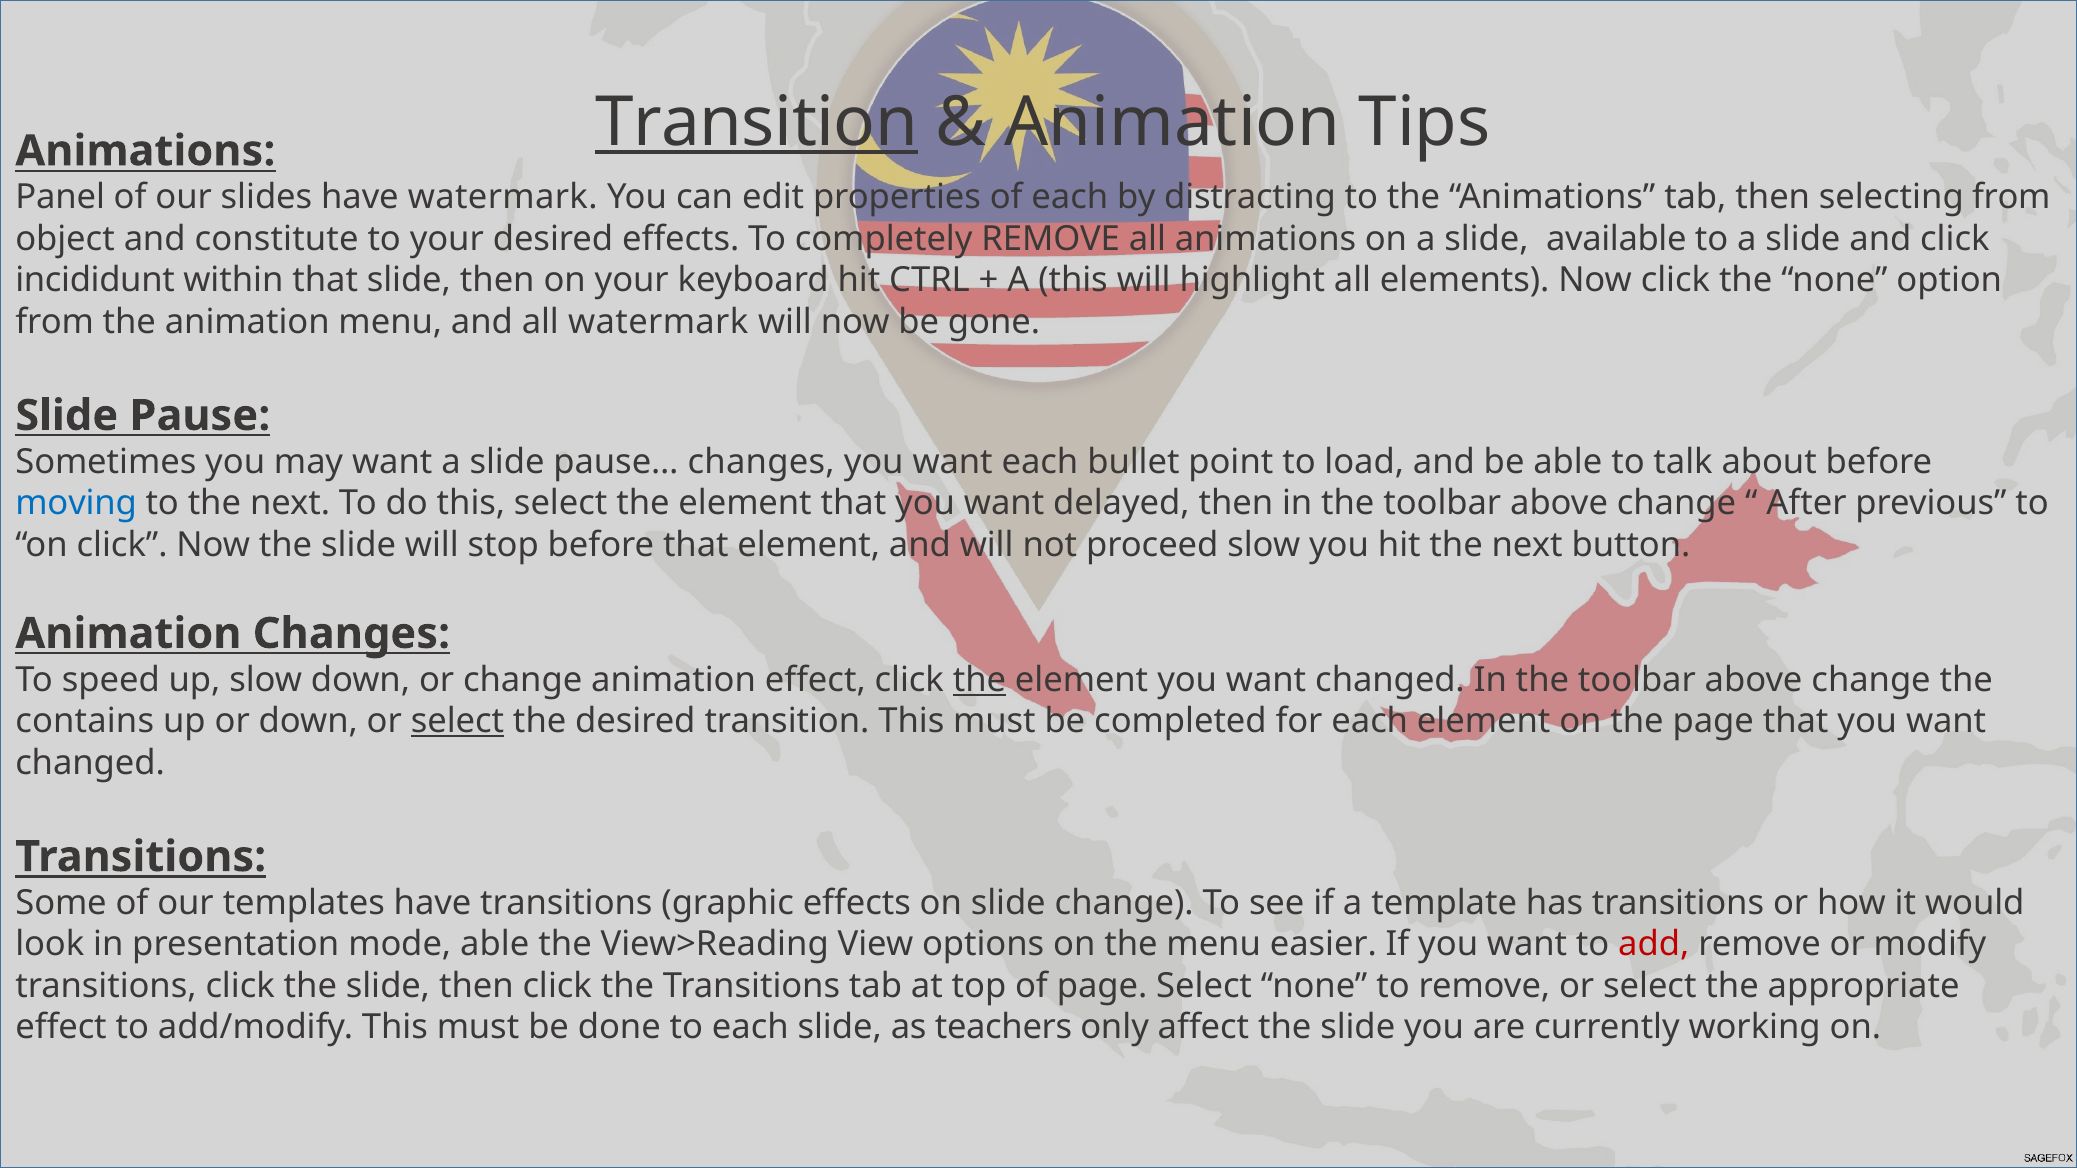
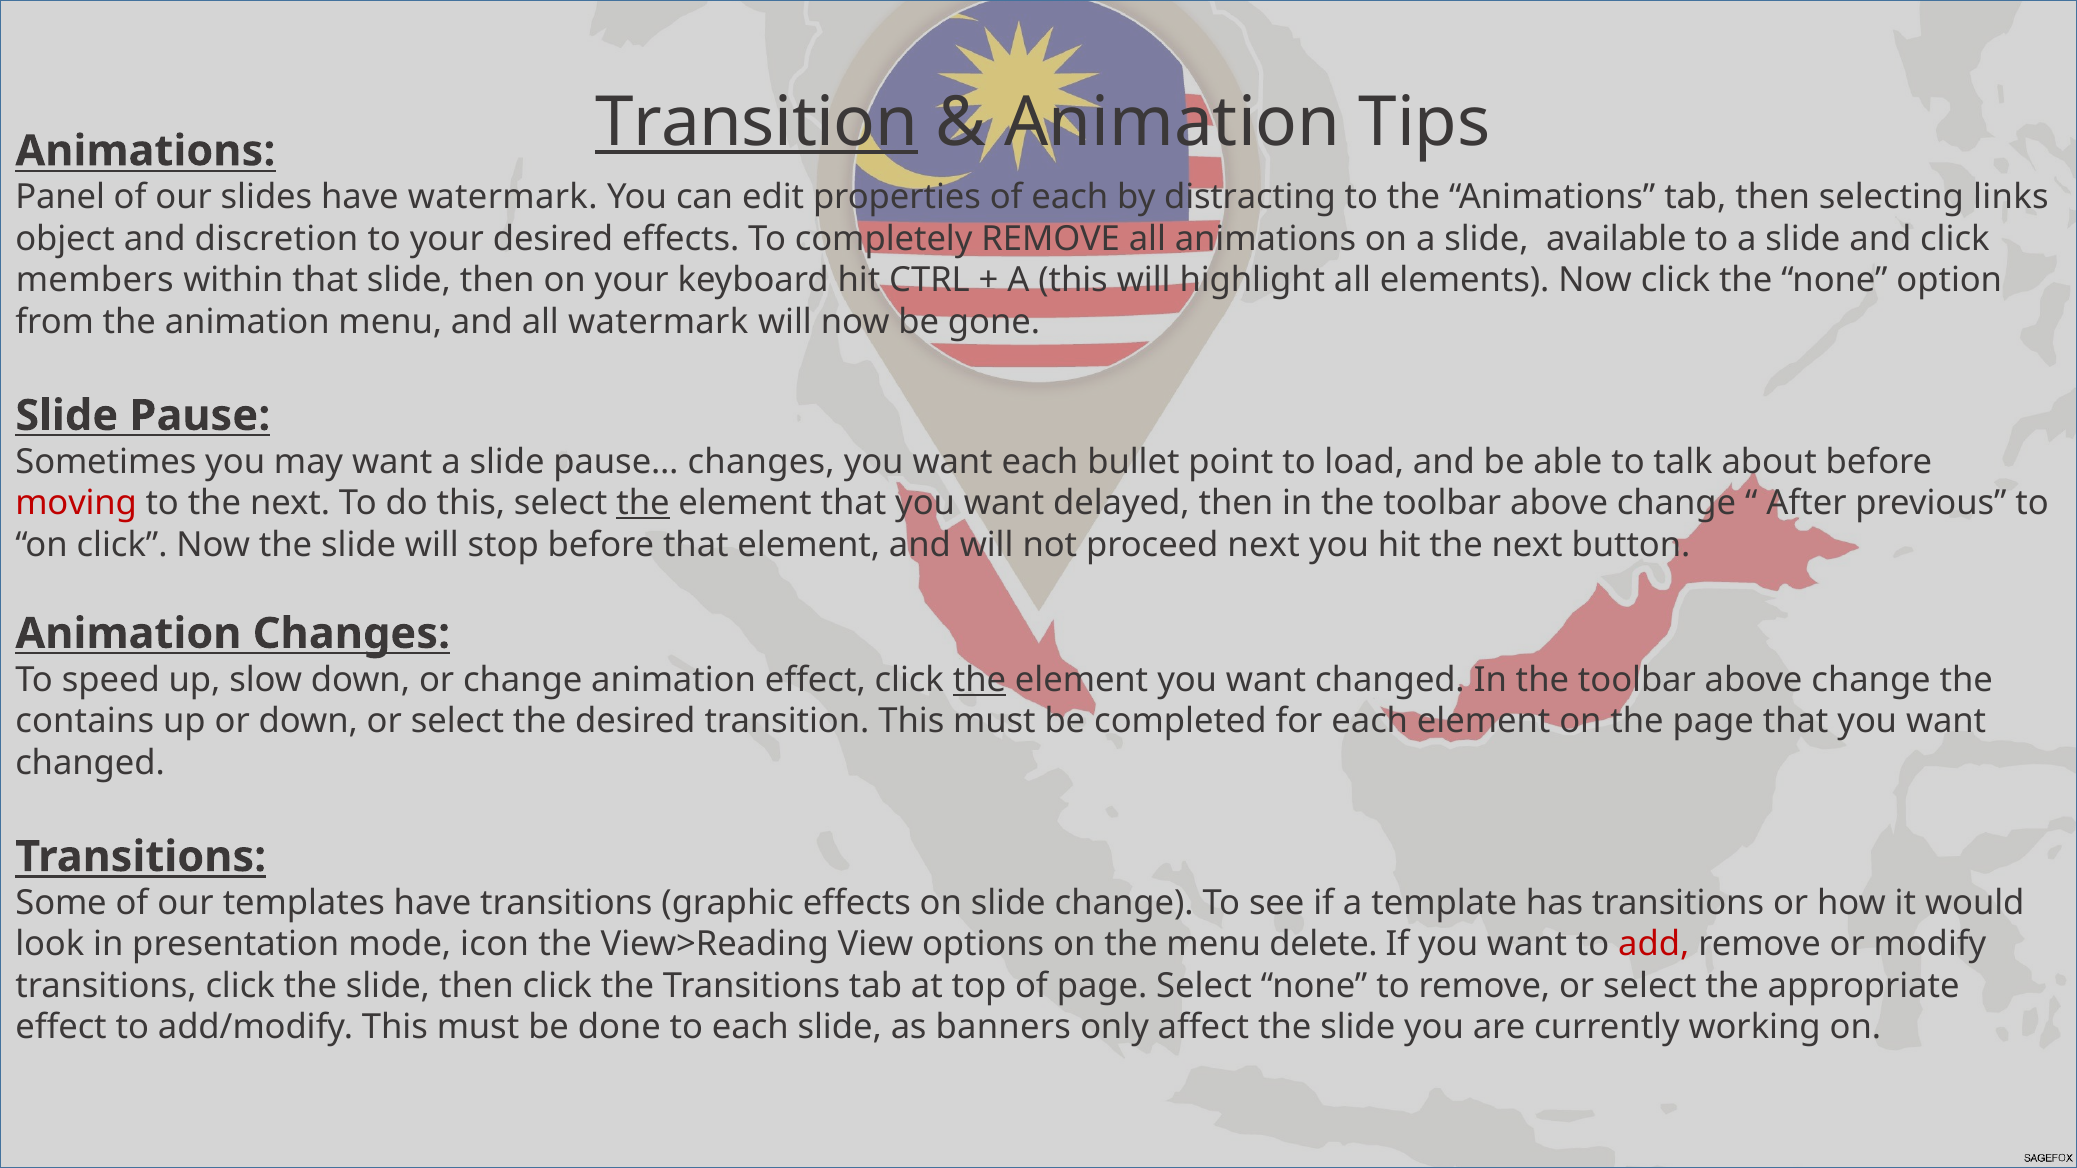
selecting from: from -> links
constitute: constitute -> discretion
incididunt: incididunt -> members
moving colour: blue -> red
the at (643, 503) underline: none -> present
proceed slow: slow -> next
select at (457, 721) underline: present -> none
mode able: able -> icon
easier: easier -> delete
teachers: teachers -> banners
